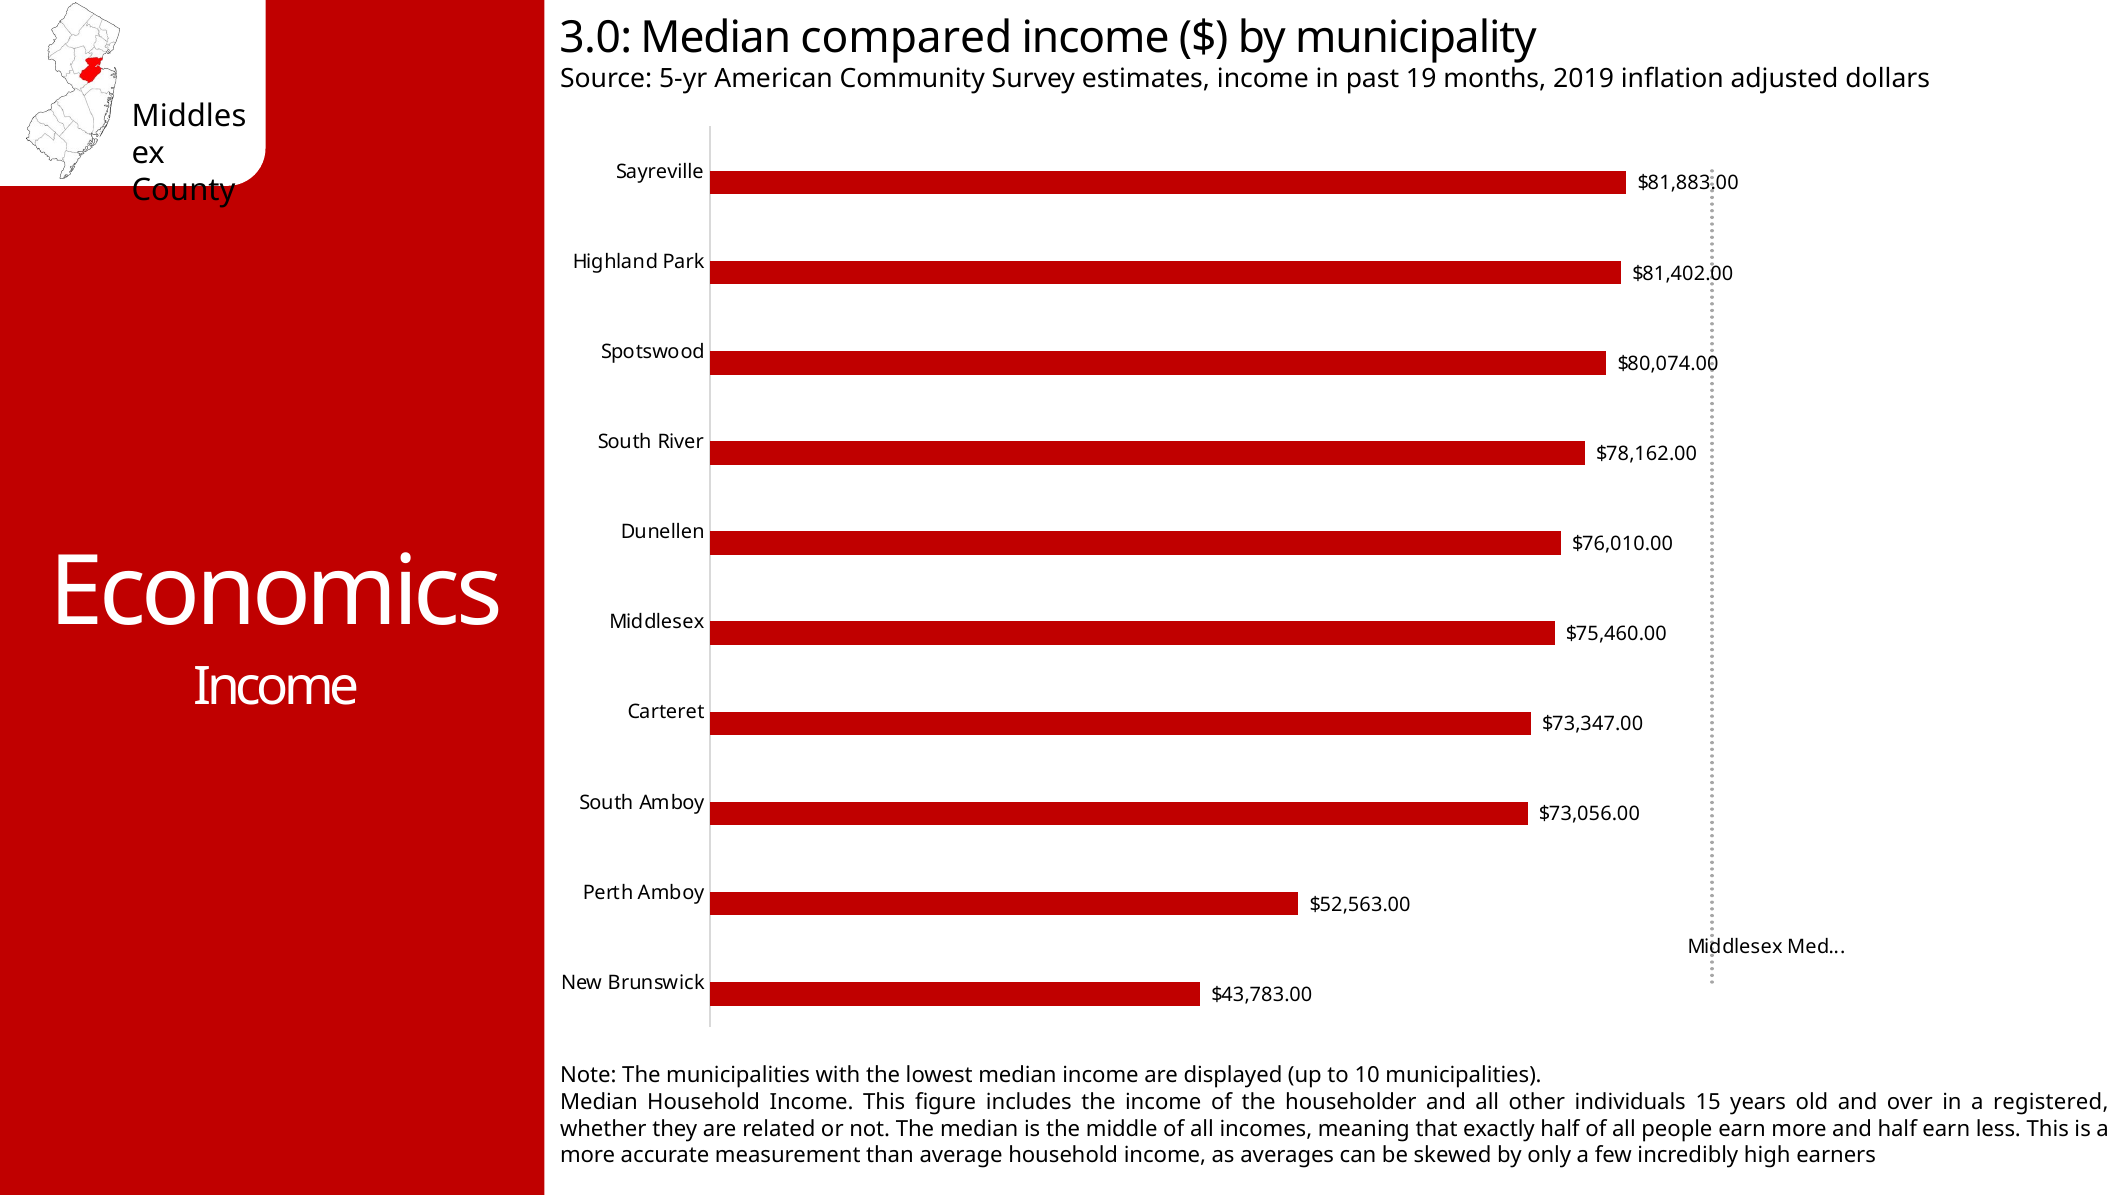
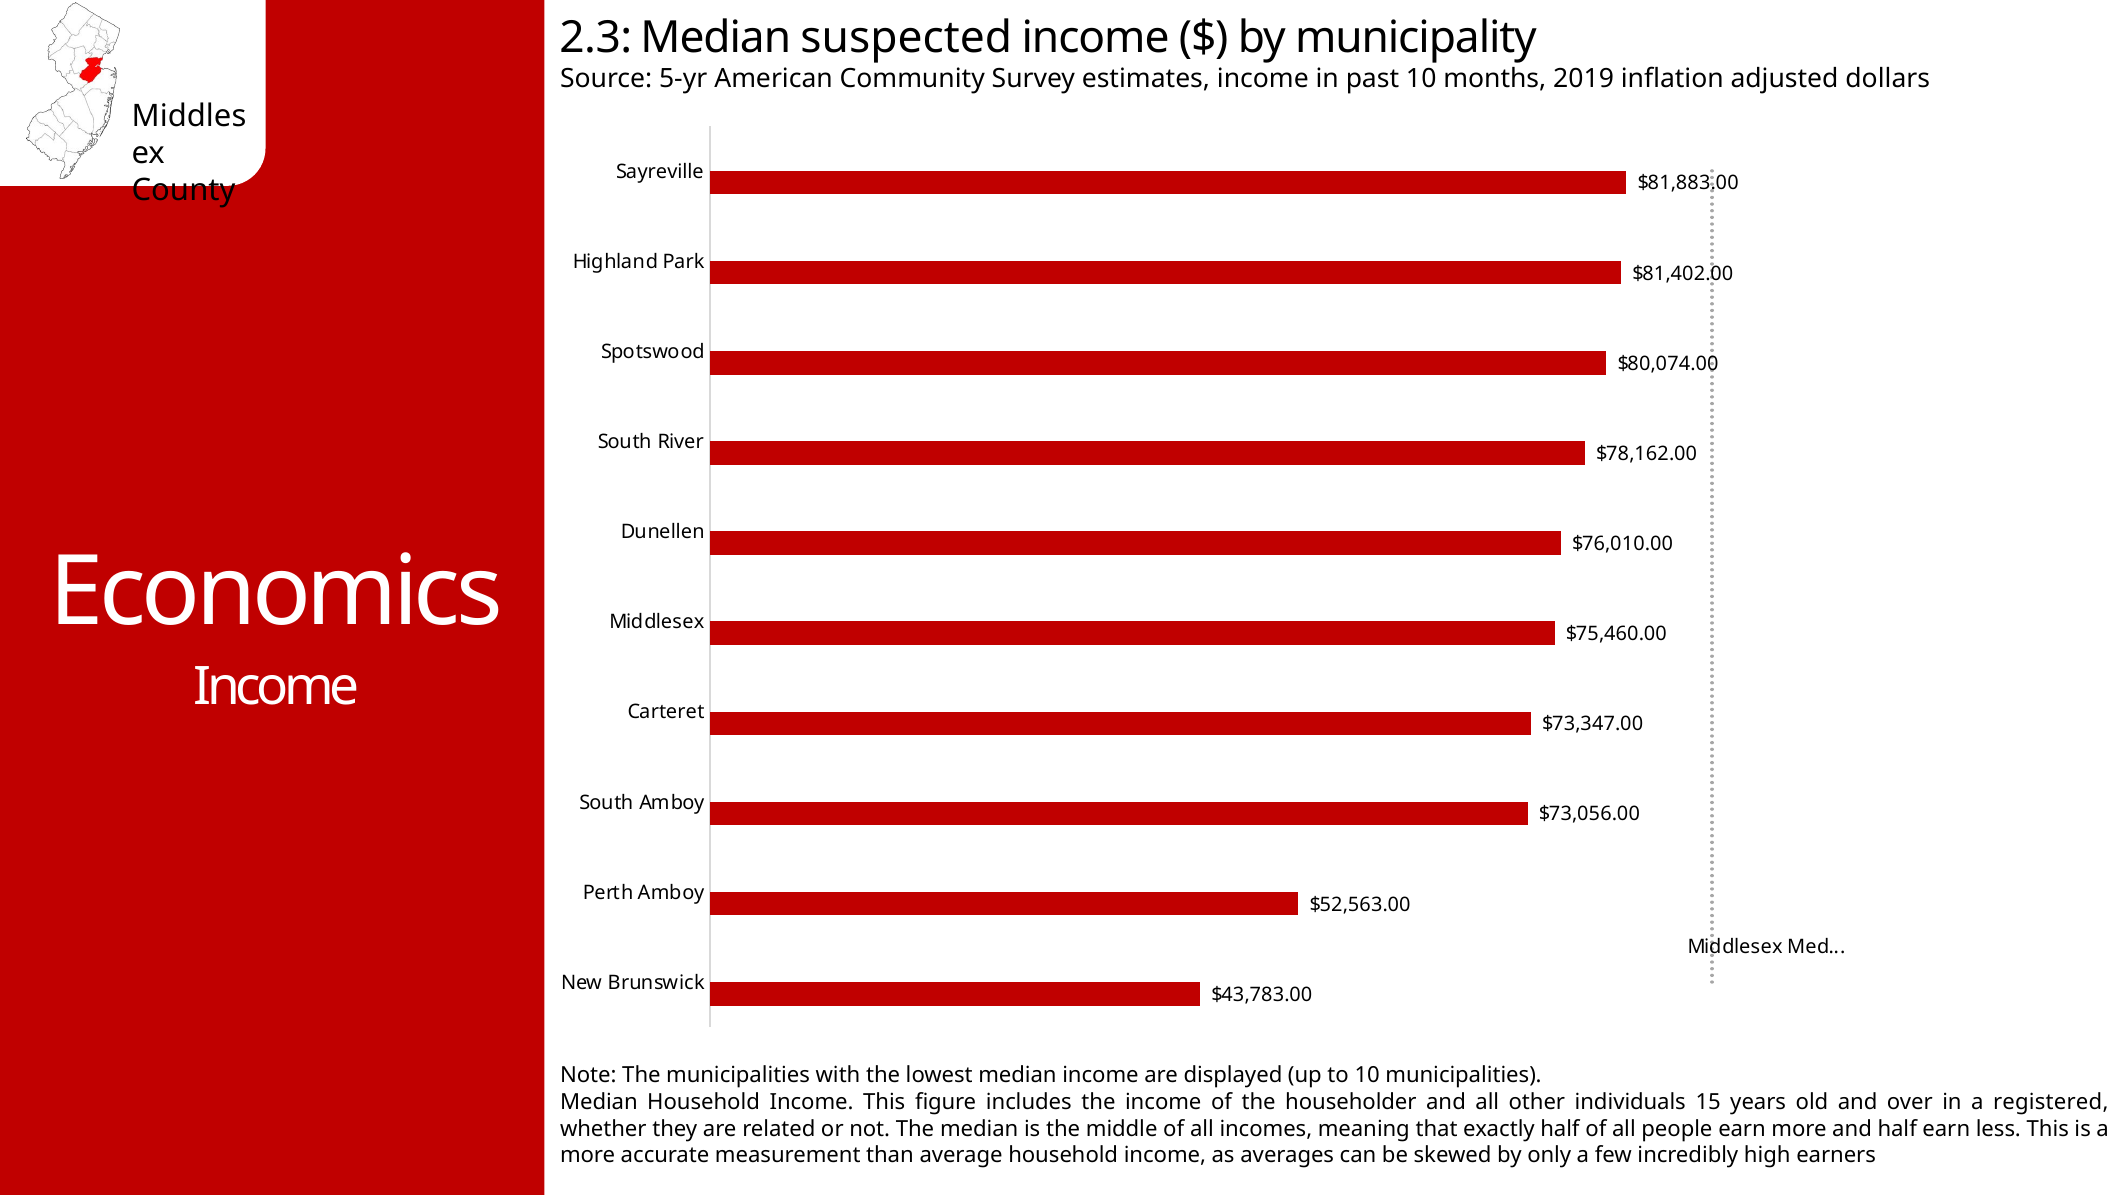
3.0: 3.0 -> 2.3
compared: compared -> suspected
past 19: 19 -> 10
